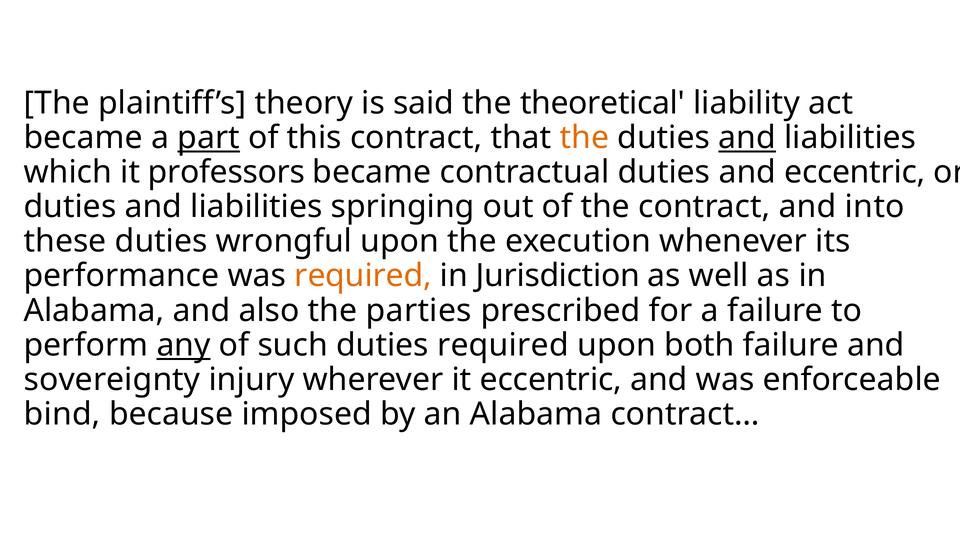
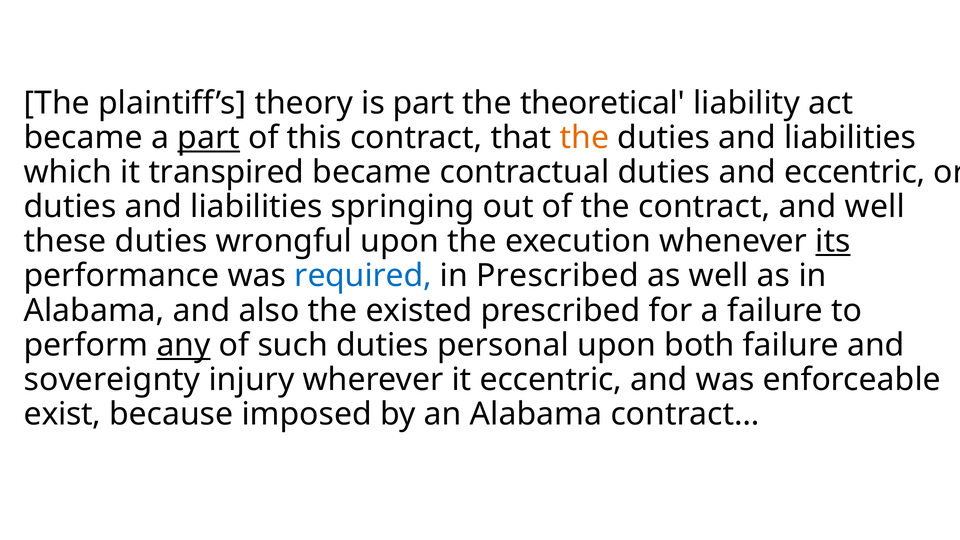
is said: said -> part
and at (747, 138) underline: present -> none
professors: professors -> transpired
and into: into -> well
its underline: none -> present
required at (363, 276) colour: orange -> blue
in Jurisdiction: Jurisdiction -> Prescribed
parties: parties -> existed
duties required: required -> personal
bind: bind -> exist
